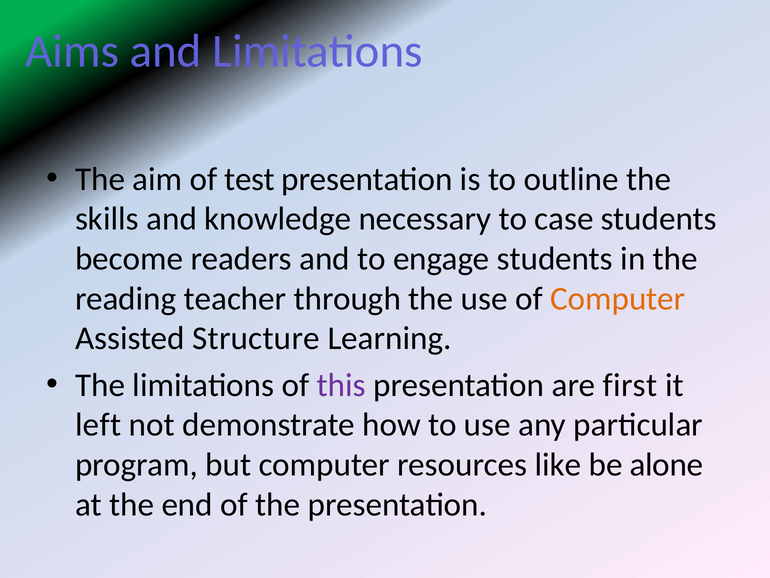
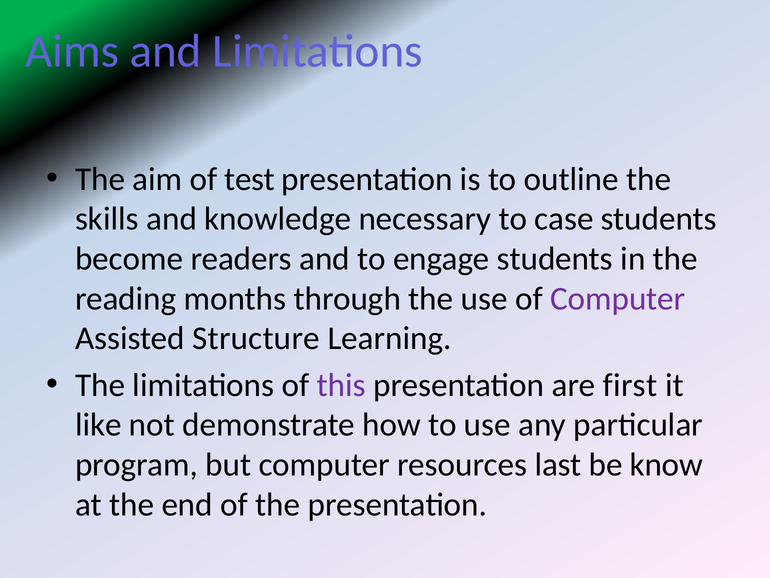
teacher: teacher -> months
Computer at (618, 298) colour: orange -> purple
left: left -> like
like: like -> last
alone: alone -> know
